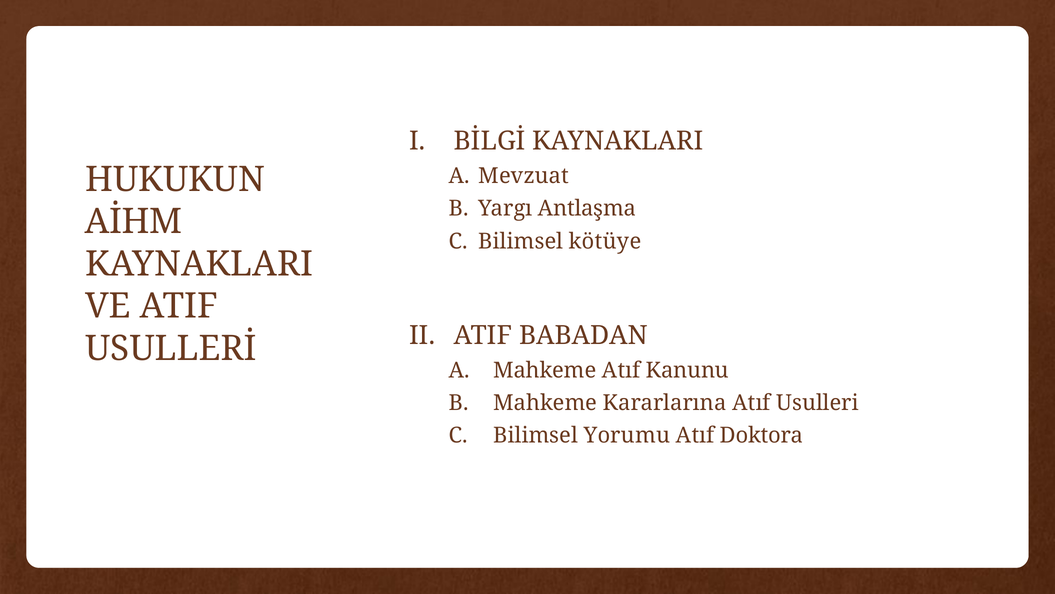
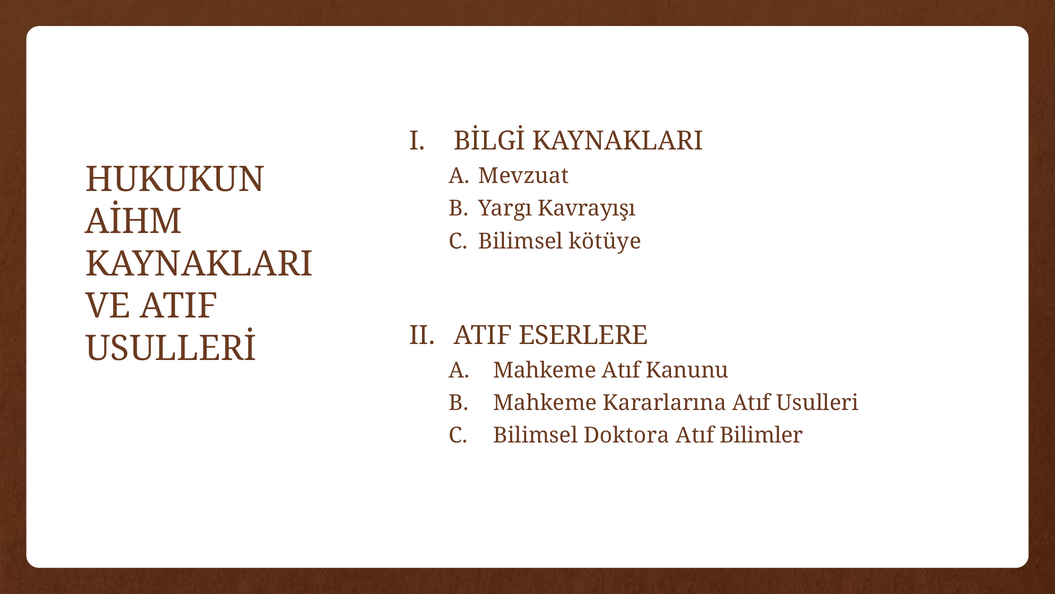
Antlaşma: Antlaşma -> Kavrayışı
BABADAN: BABADAN -> ESERLERE
Yorumu: Yorumu -> Doktora
Doktora: Doktora -> Bilimler
